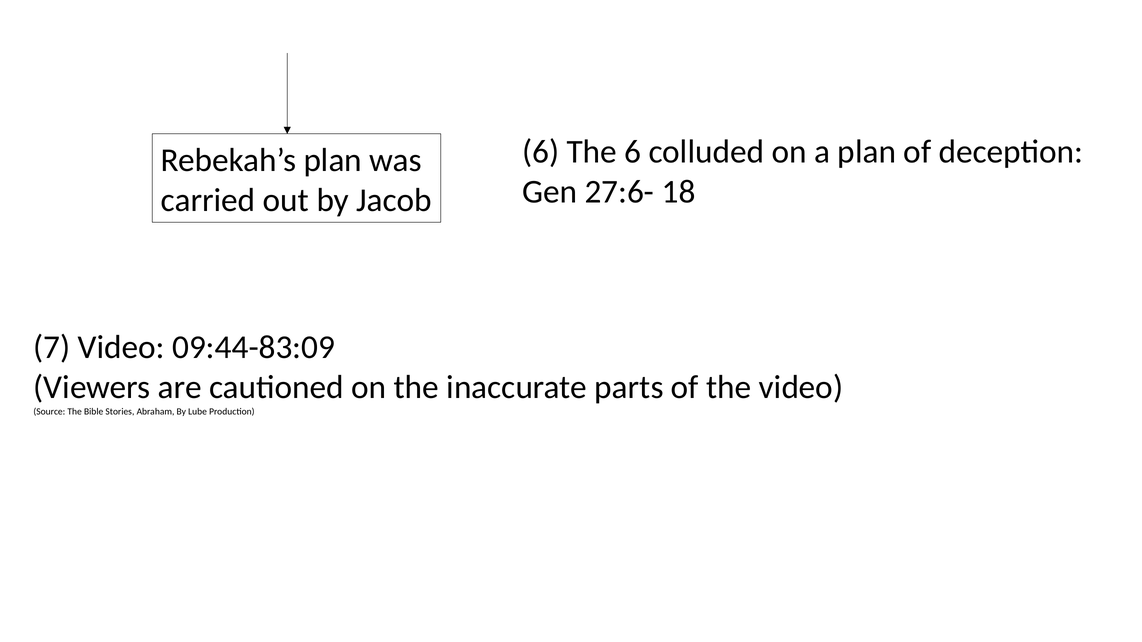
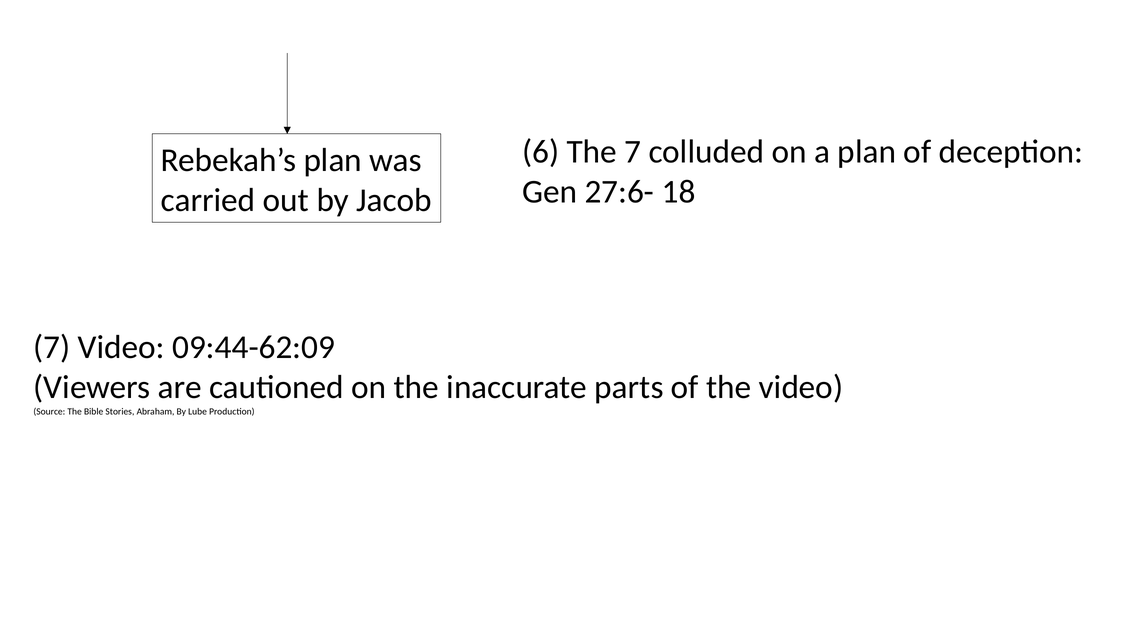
The 6: 6 -> 7
09:44-83:09: 09:44-83:09 -> 09:44-62:09
